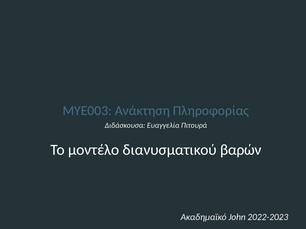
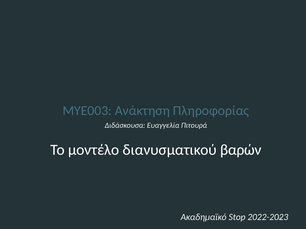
John: John -> Stop
